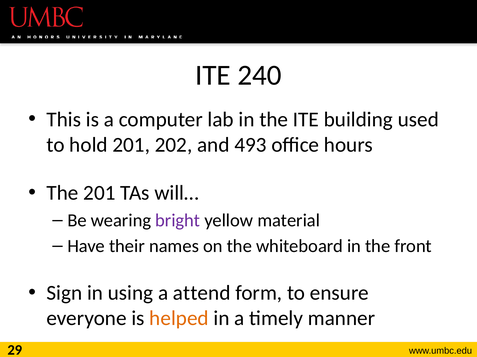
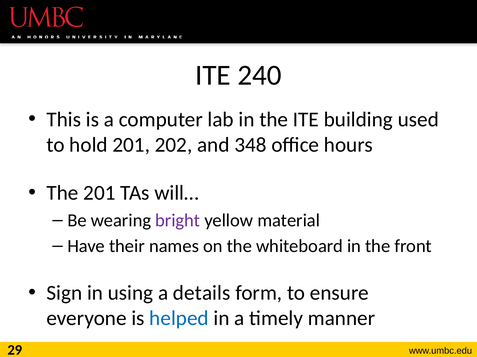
493: 493 -> 348
attend: attend -> details
helped colour: orange -> blue
